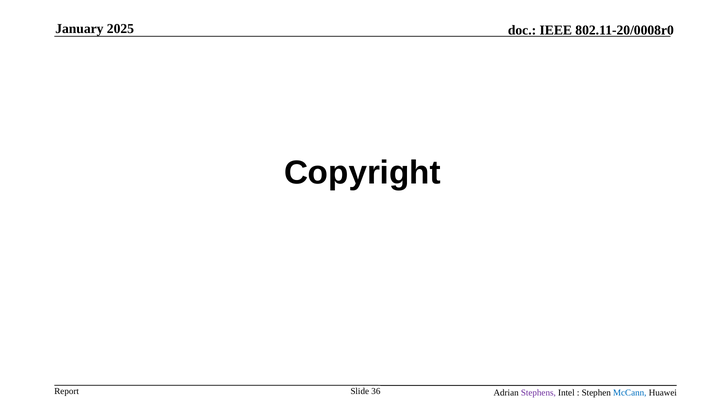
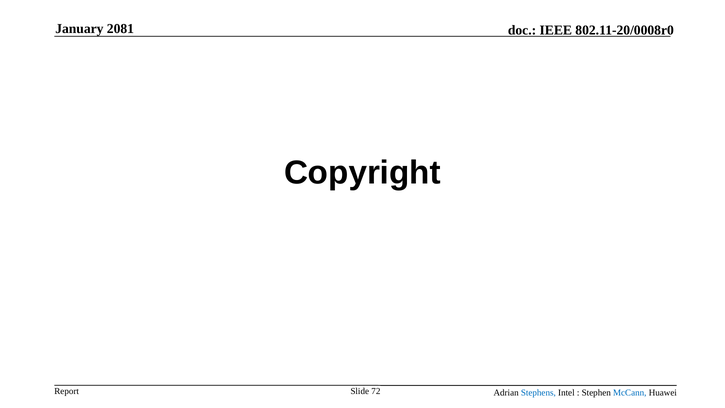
2025: 2025 -> 2081
36: 36 -> 72
Stephens colour: purple -> blue
